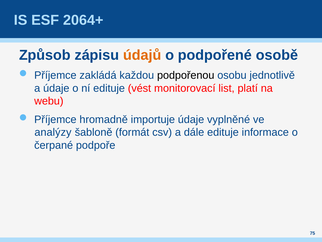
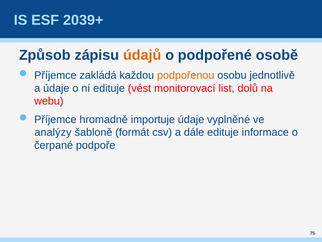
2064+: 2064+ -> 2039+
podpořenou colour: black -> orange
platí: platí -> dolů
